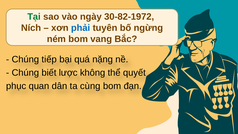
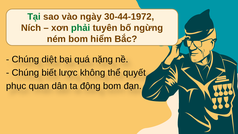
30-82-1972: 30-82-1972 -> 30-44-1972
phải colour: blue -> green
vang: vang -> hiểm
tiếp: tiếp -> diệt
cùng: cùng -> động
